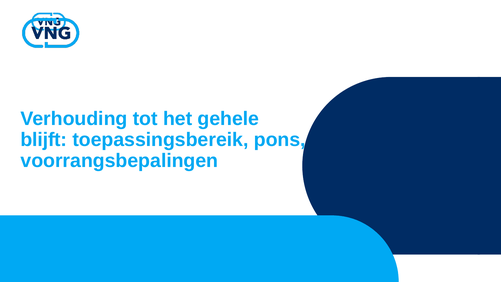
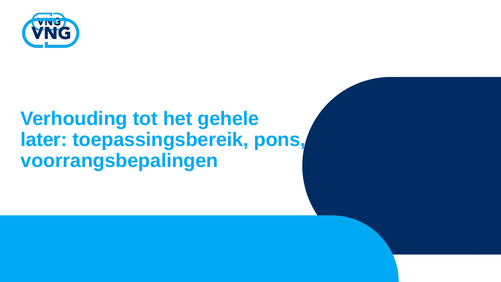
blijft: blijft -> later
